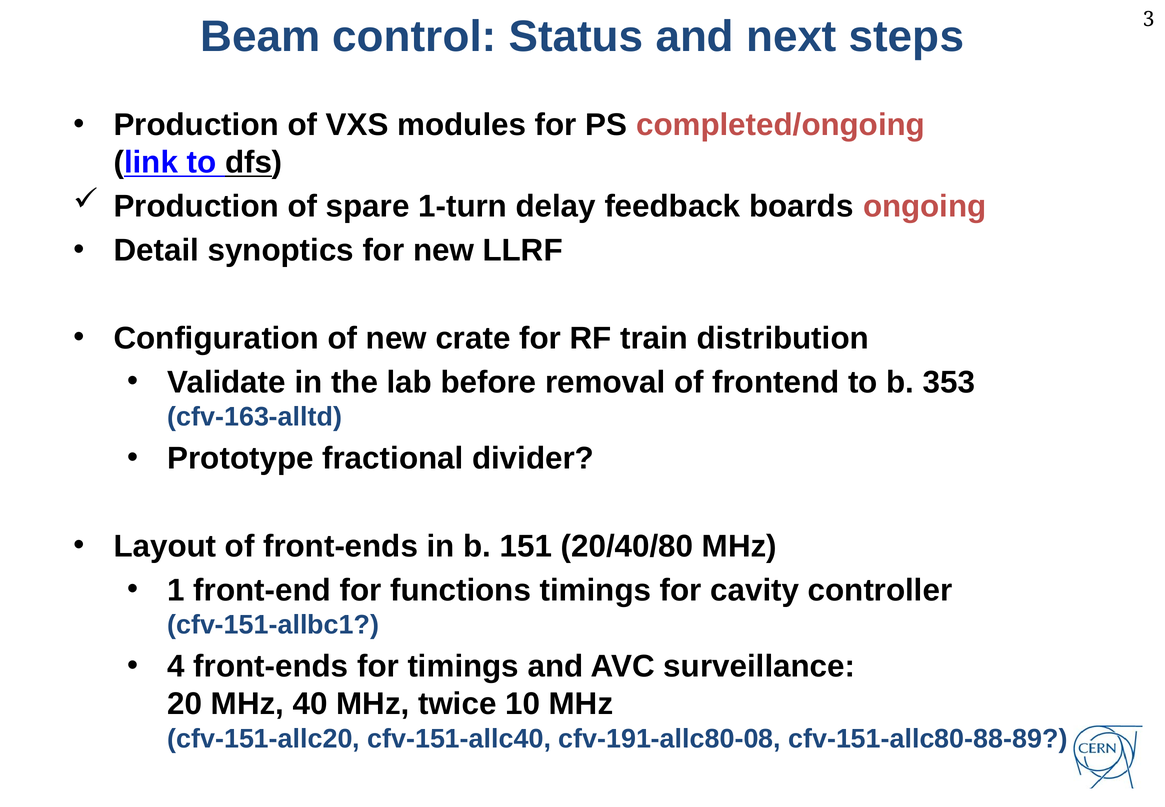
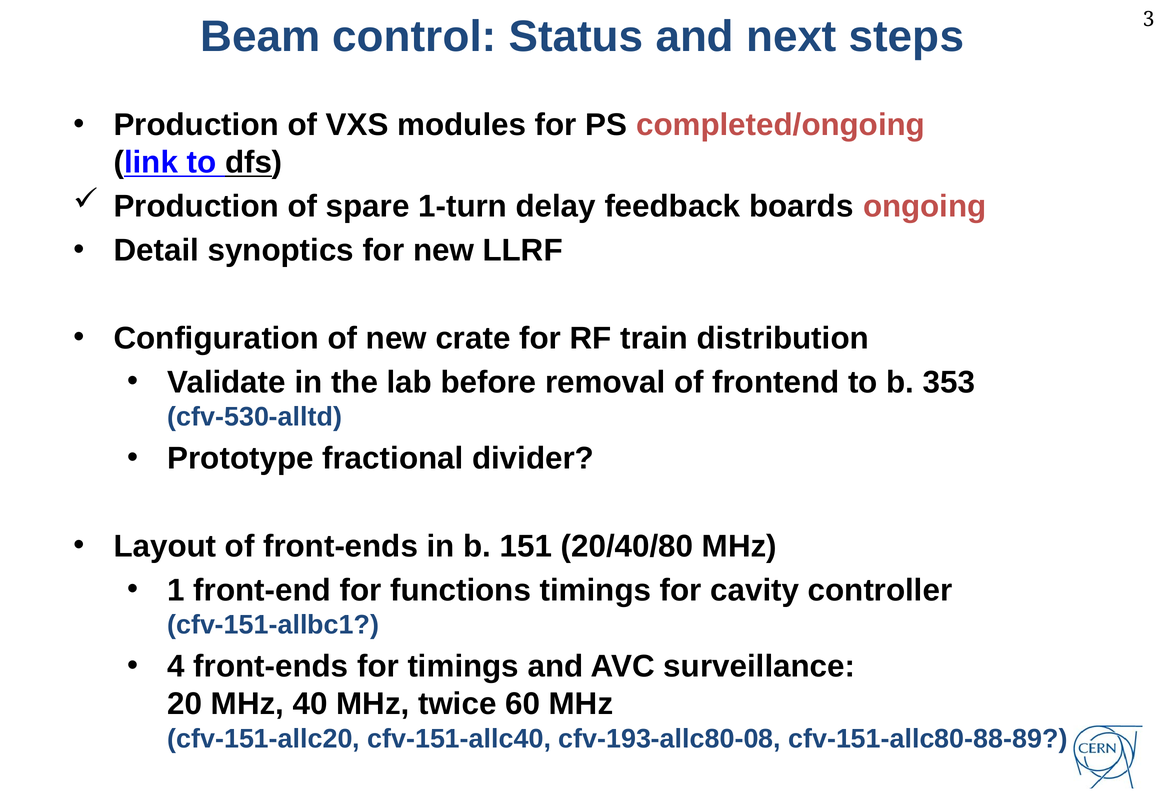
cfv-163-alltd: cfv-163-alltd -> cfv-530-alltd
10: 10 -> 60
cfv-191-allc80-08: cfv-191-allc80-08 -> cfv-193-allc80-08
